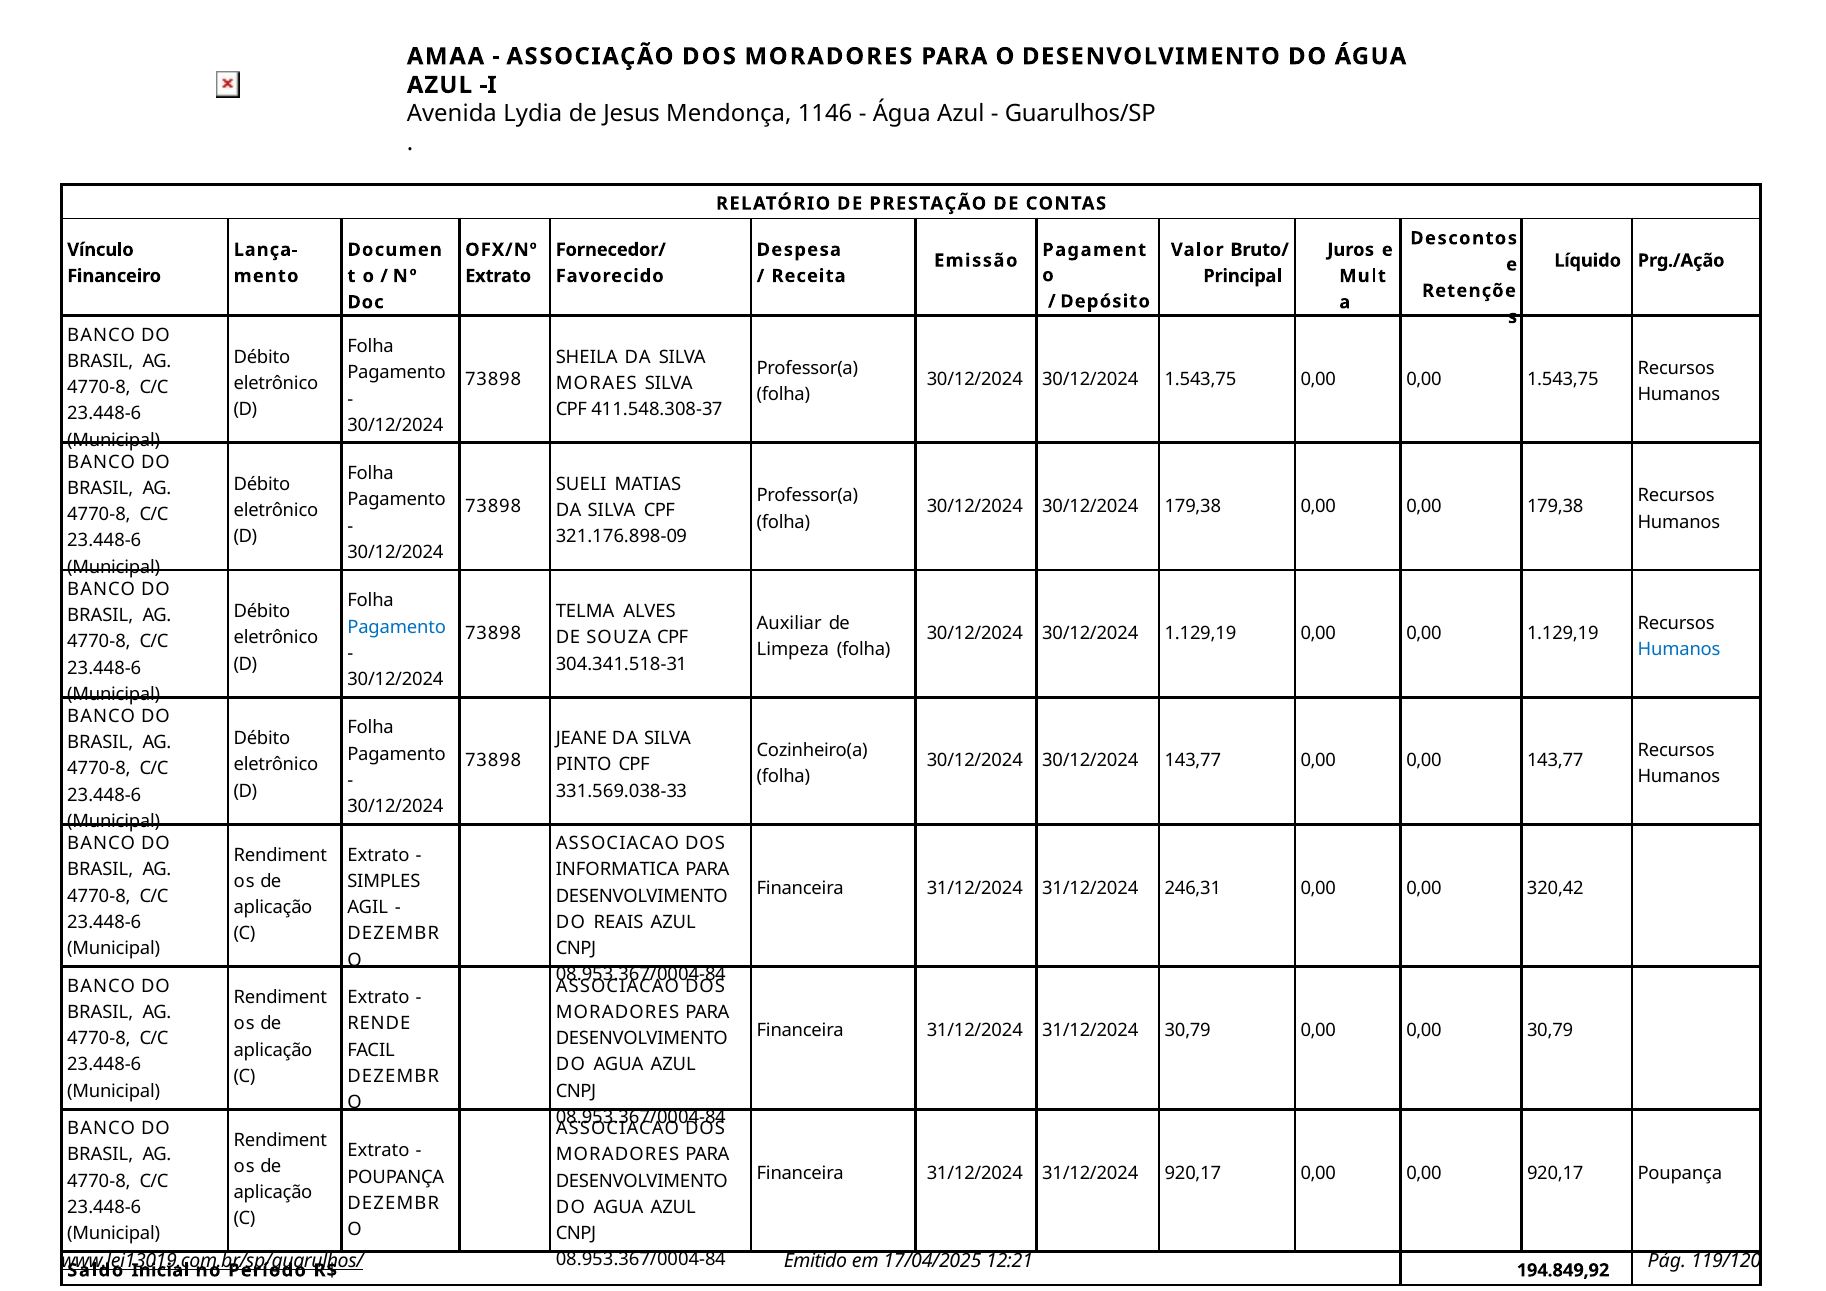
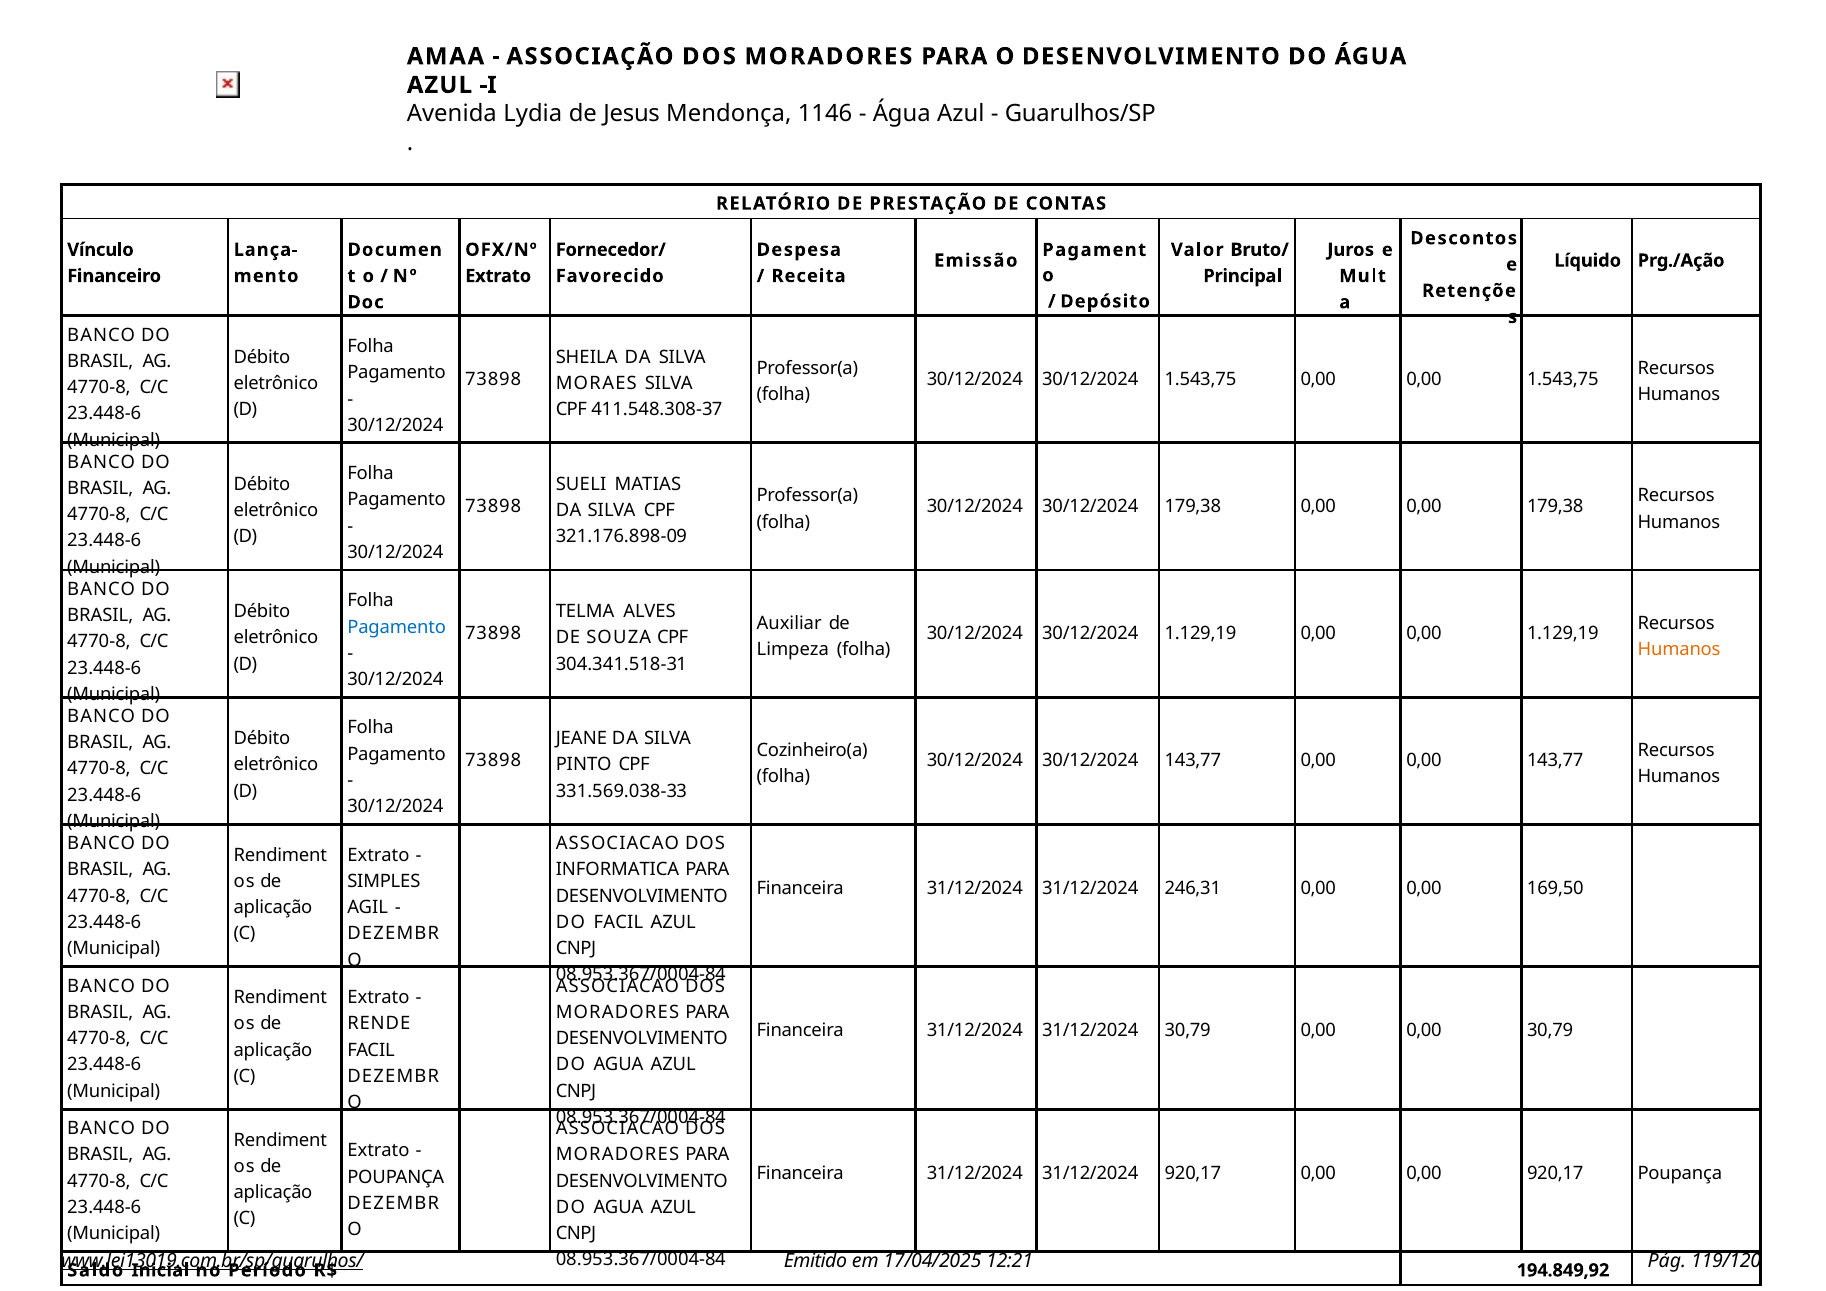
Humanos at (1679, 649) colour: blue -> orange
320,42: 320,42 -> 169,50
DO REAIS: REAIS -> FACIL
